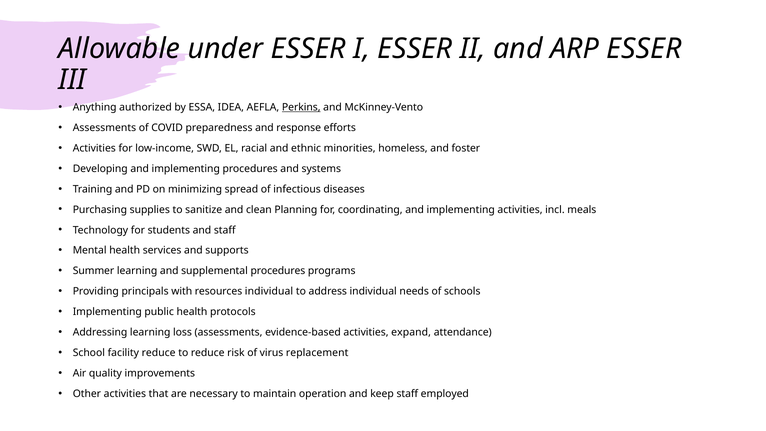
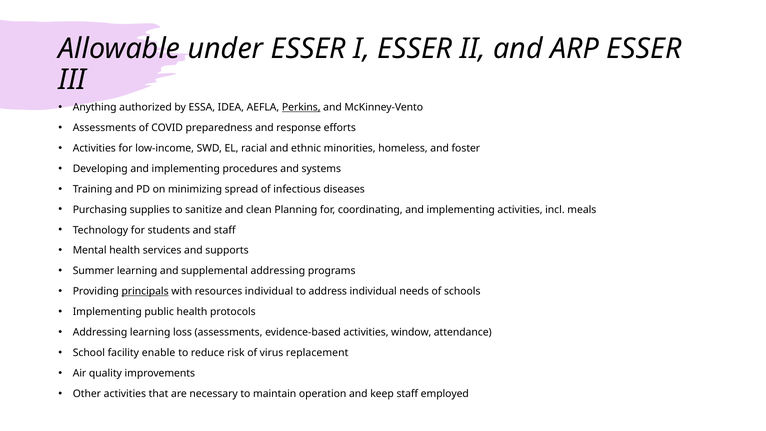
supplemental procedures: procedures -> addressing
principals underline: none -> present
expand: expand -> window
facility reduce: reduce -> enable
